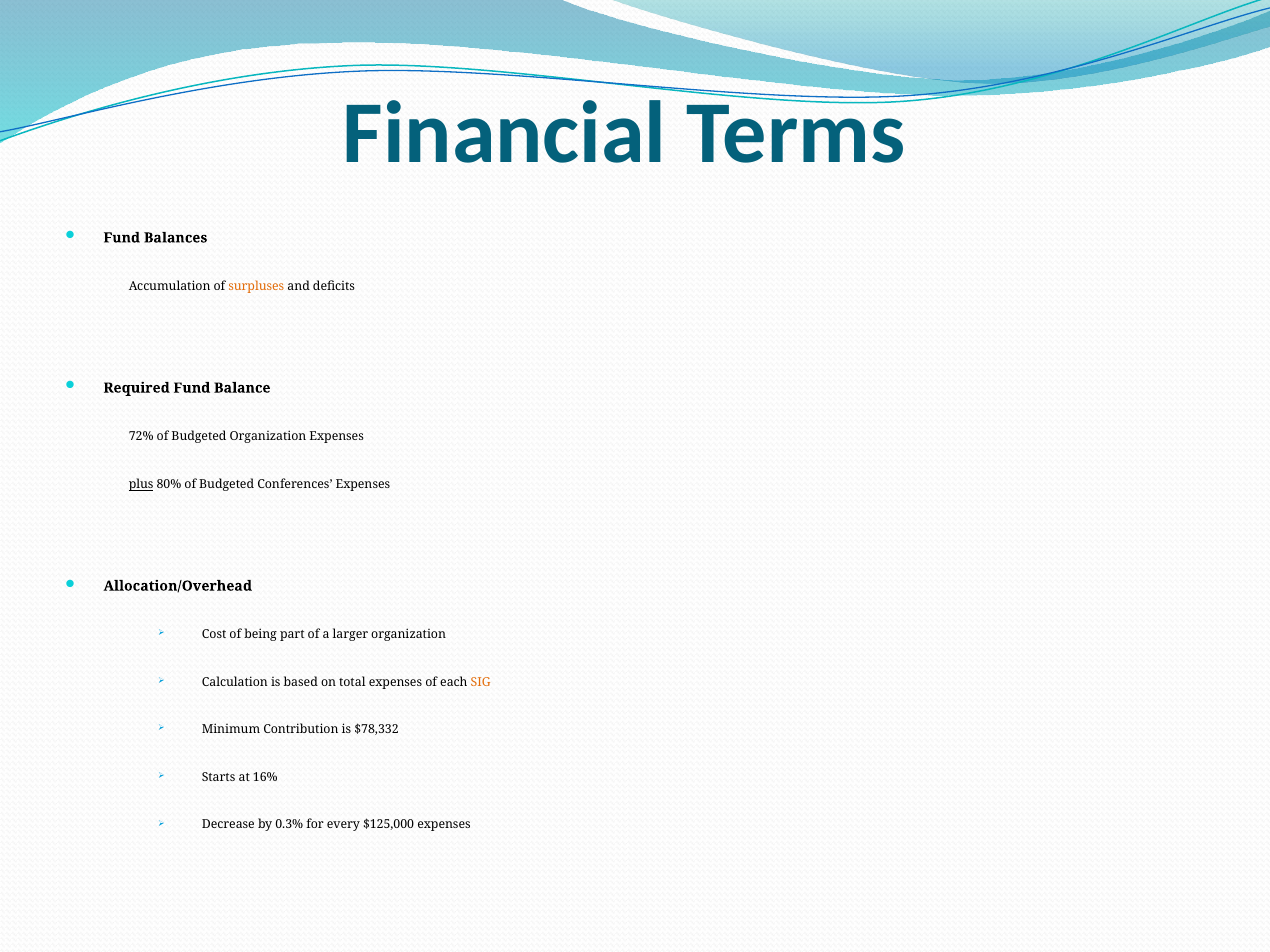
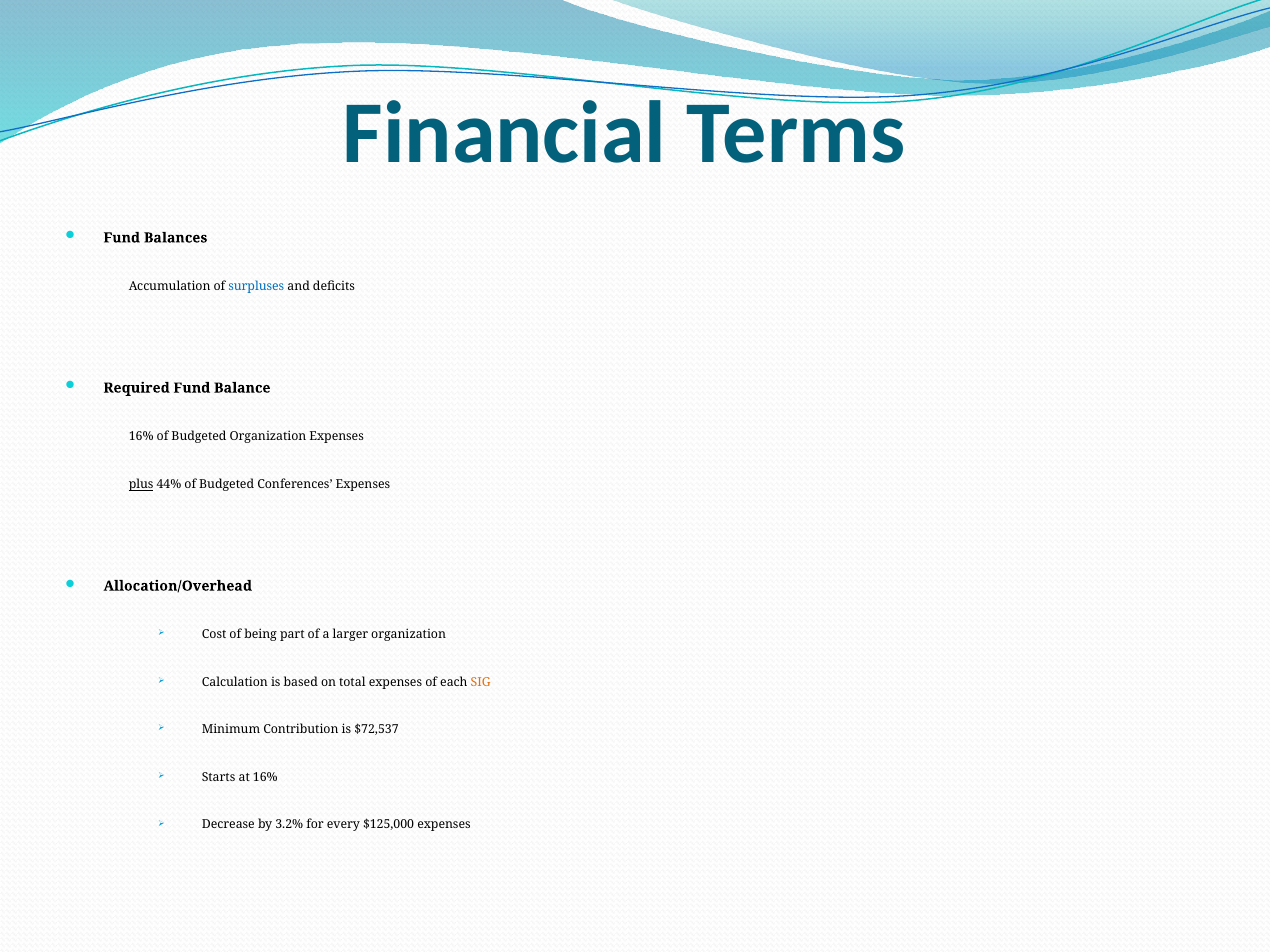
surpluses colour: orange -> blue
72% at (141, 437): 72% -> 16%
80%: 80% -> 44%
$78,332: $78,332 -> $72,537
0.3%: 0.3% -> 3.2%
